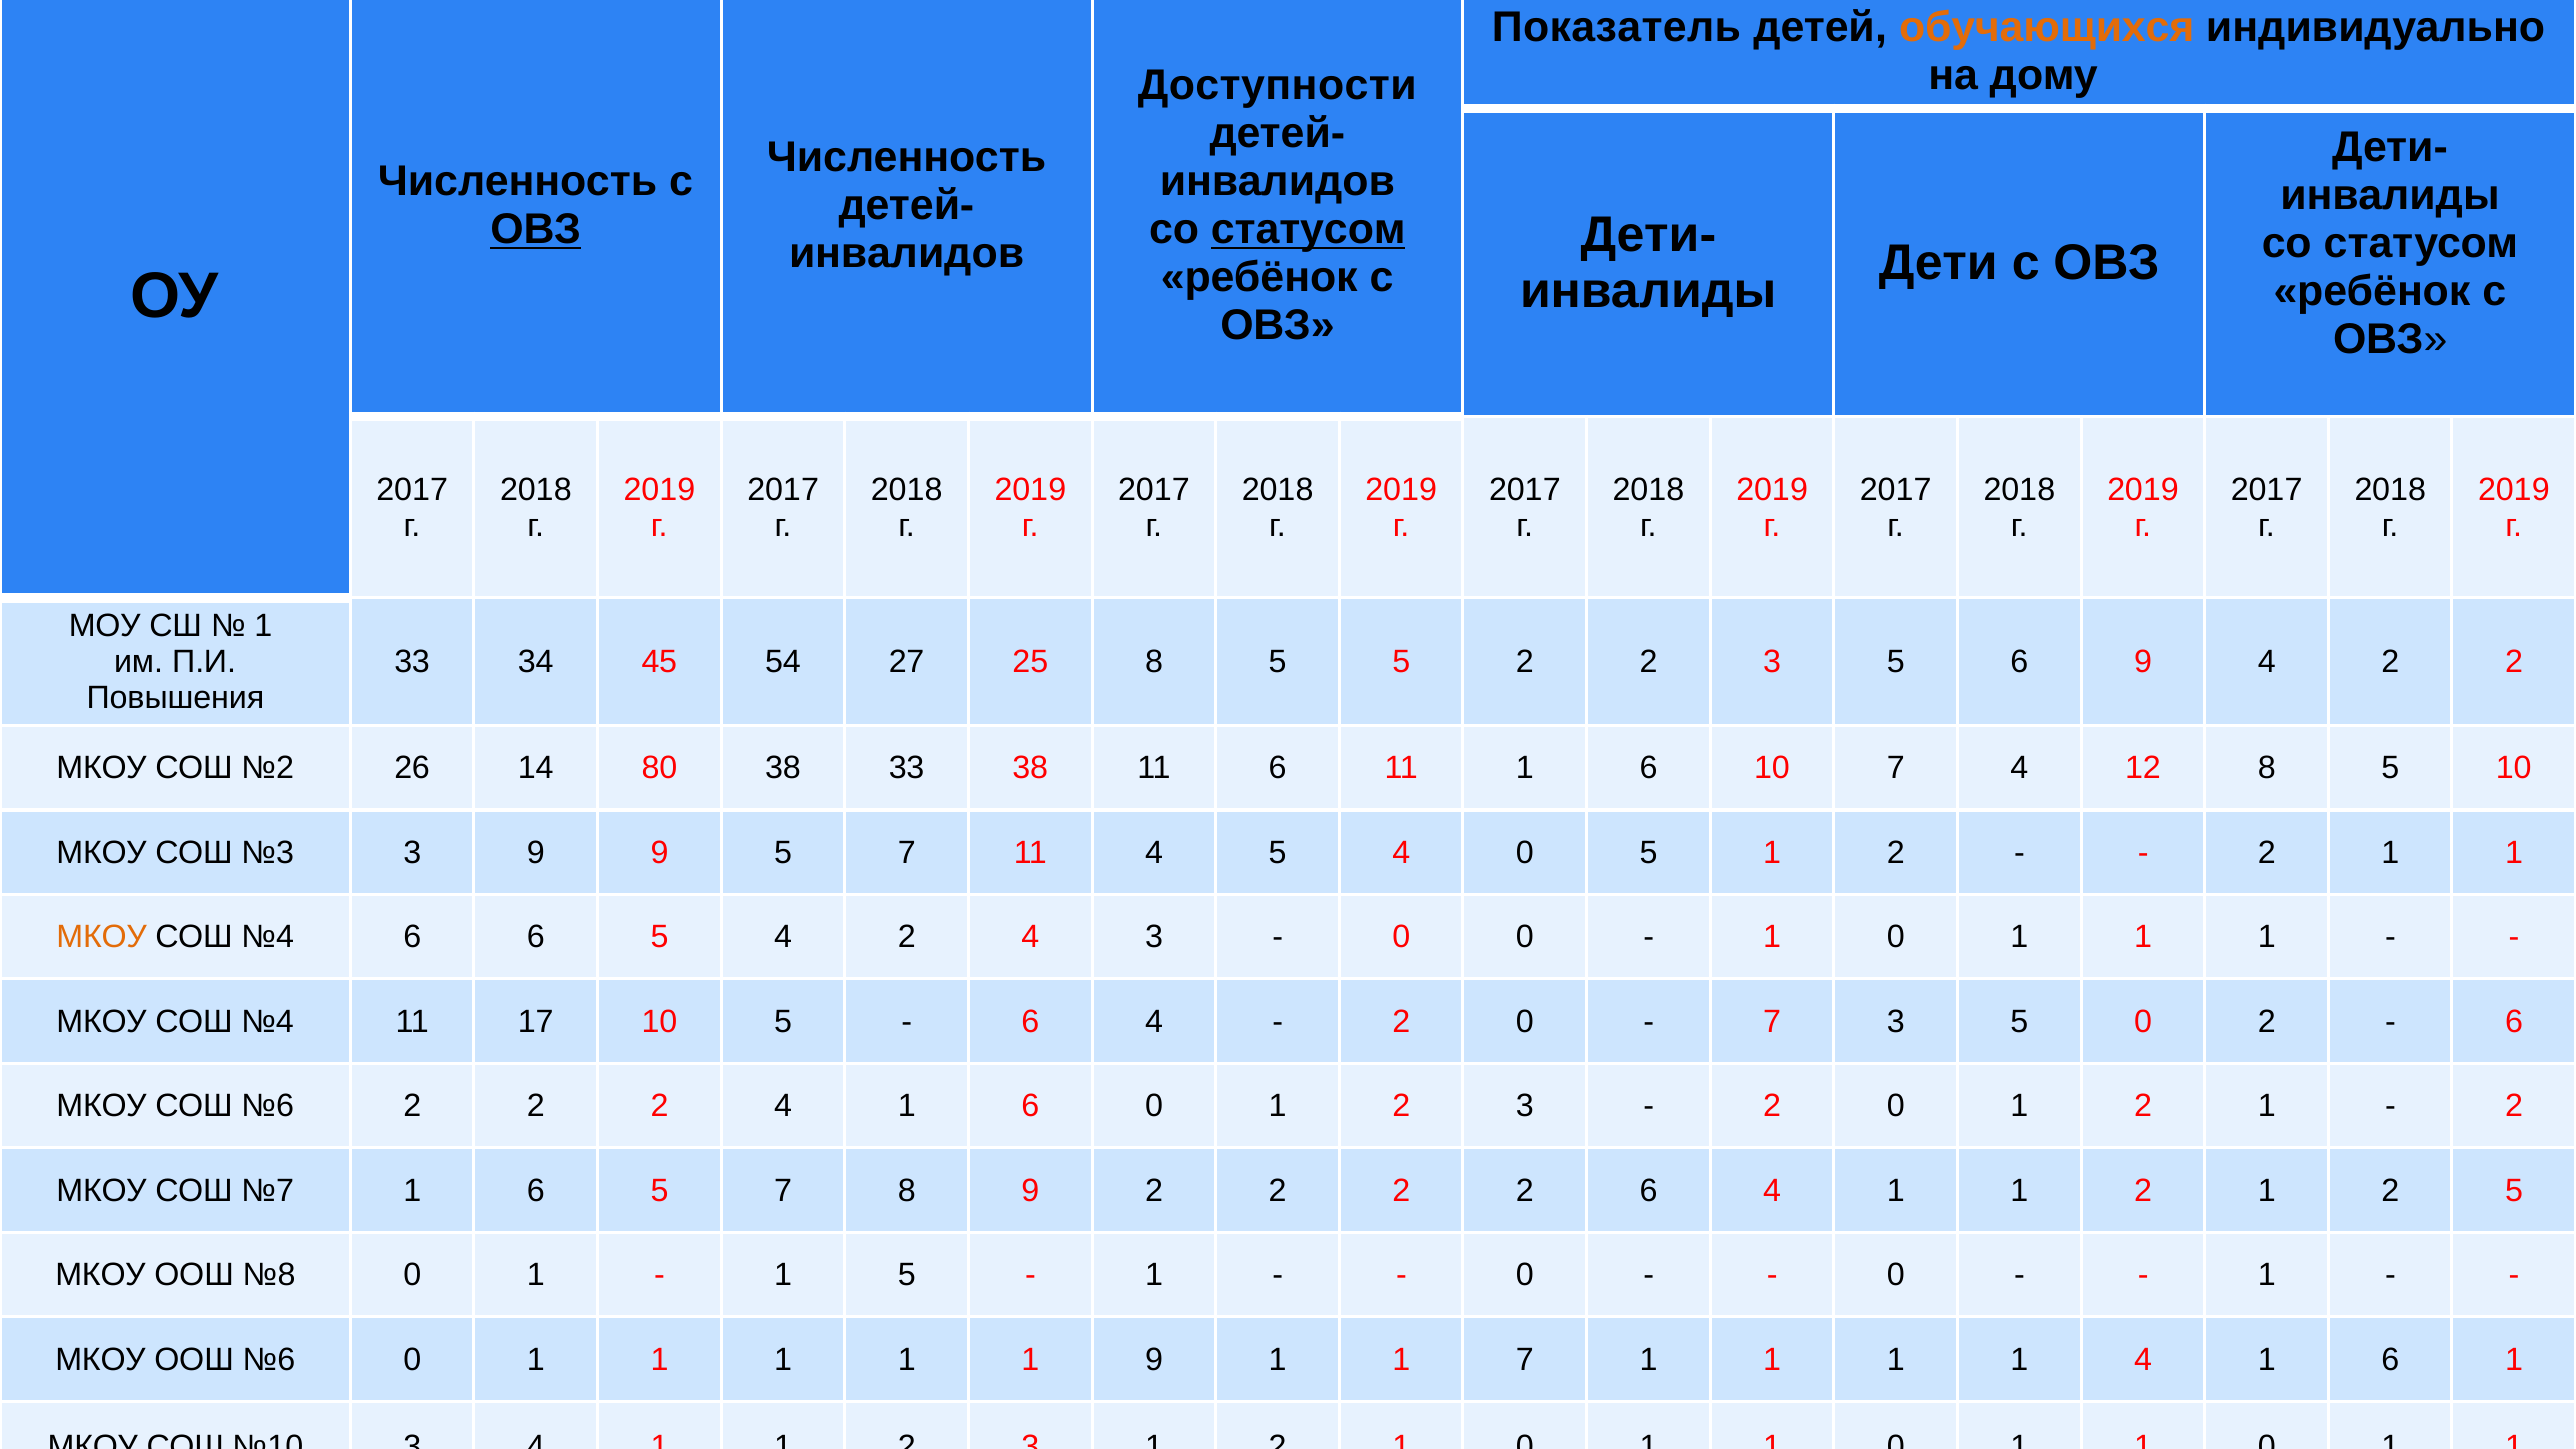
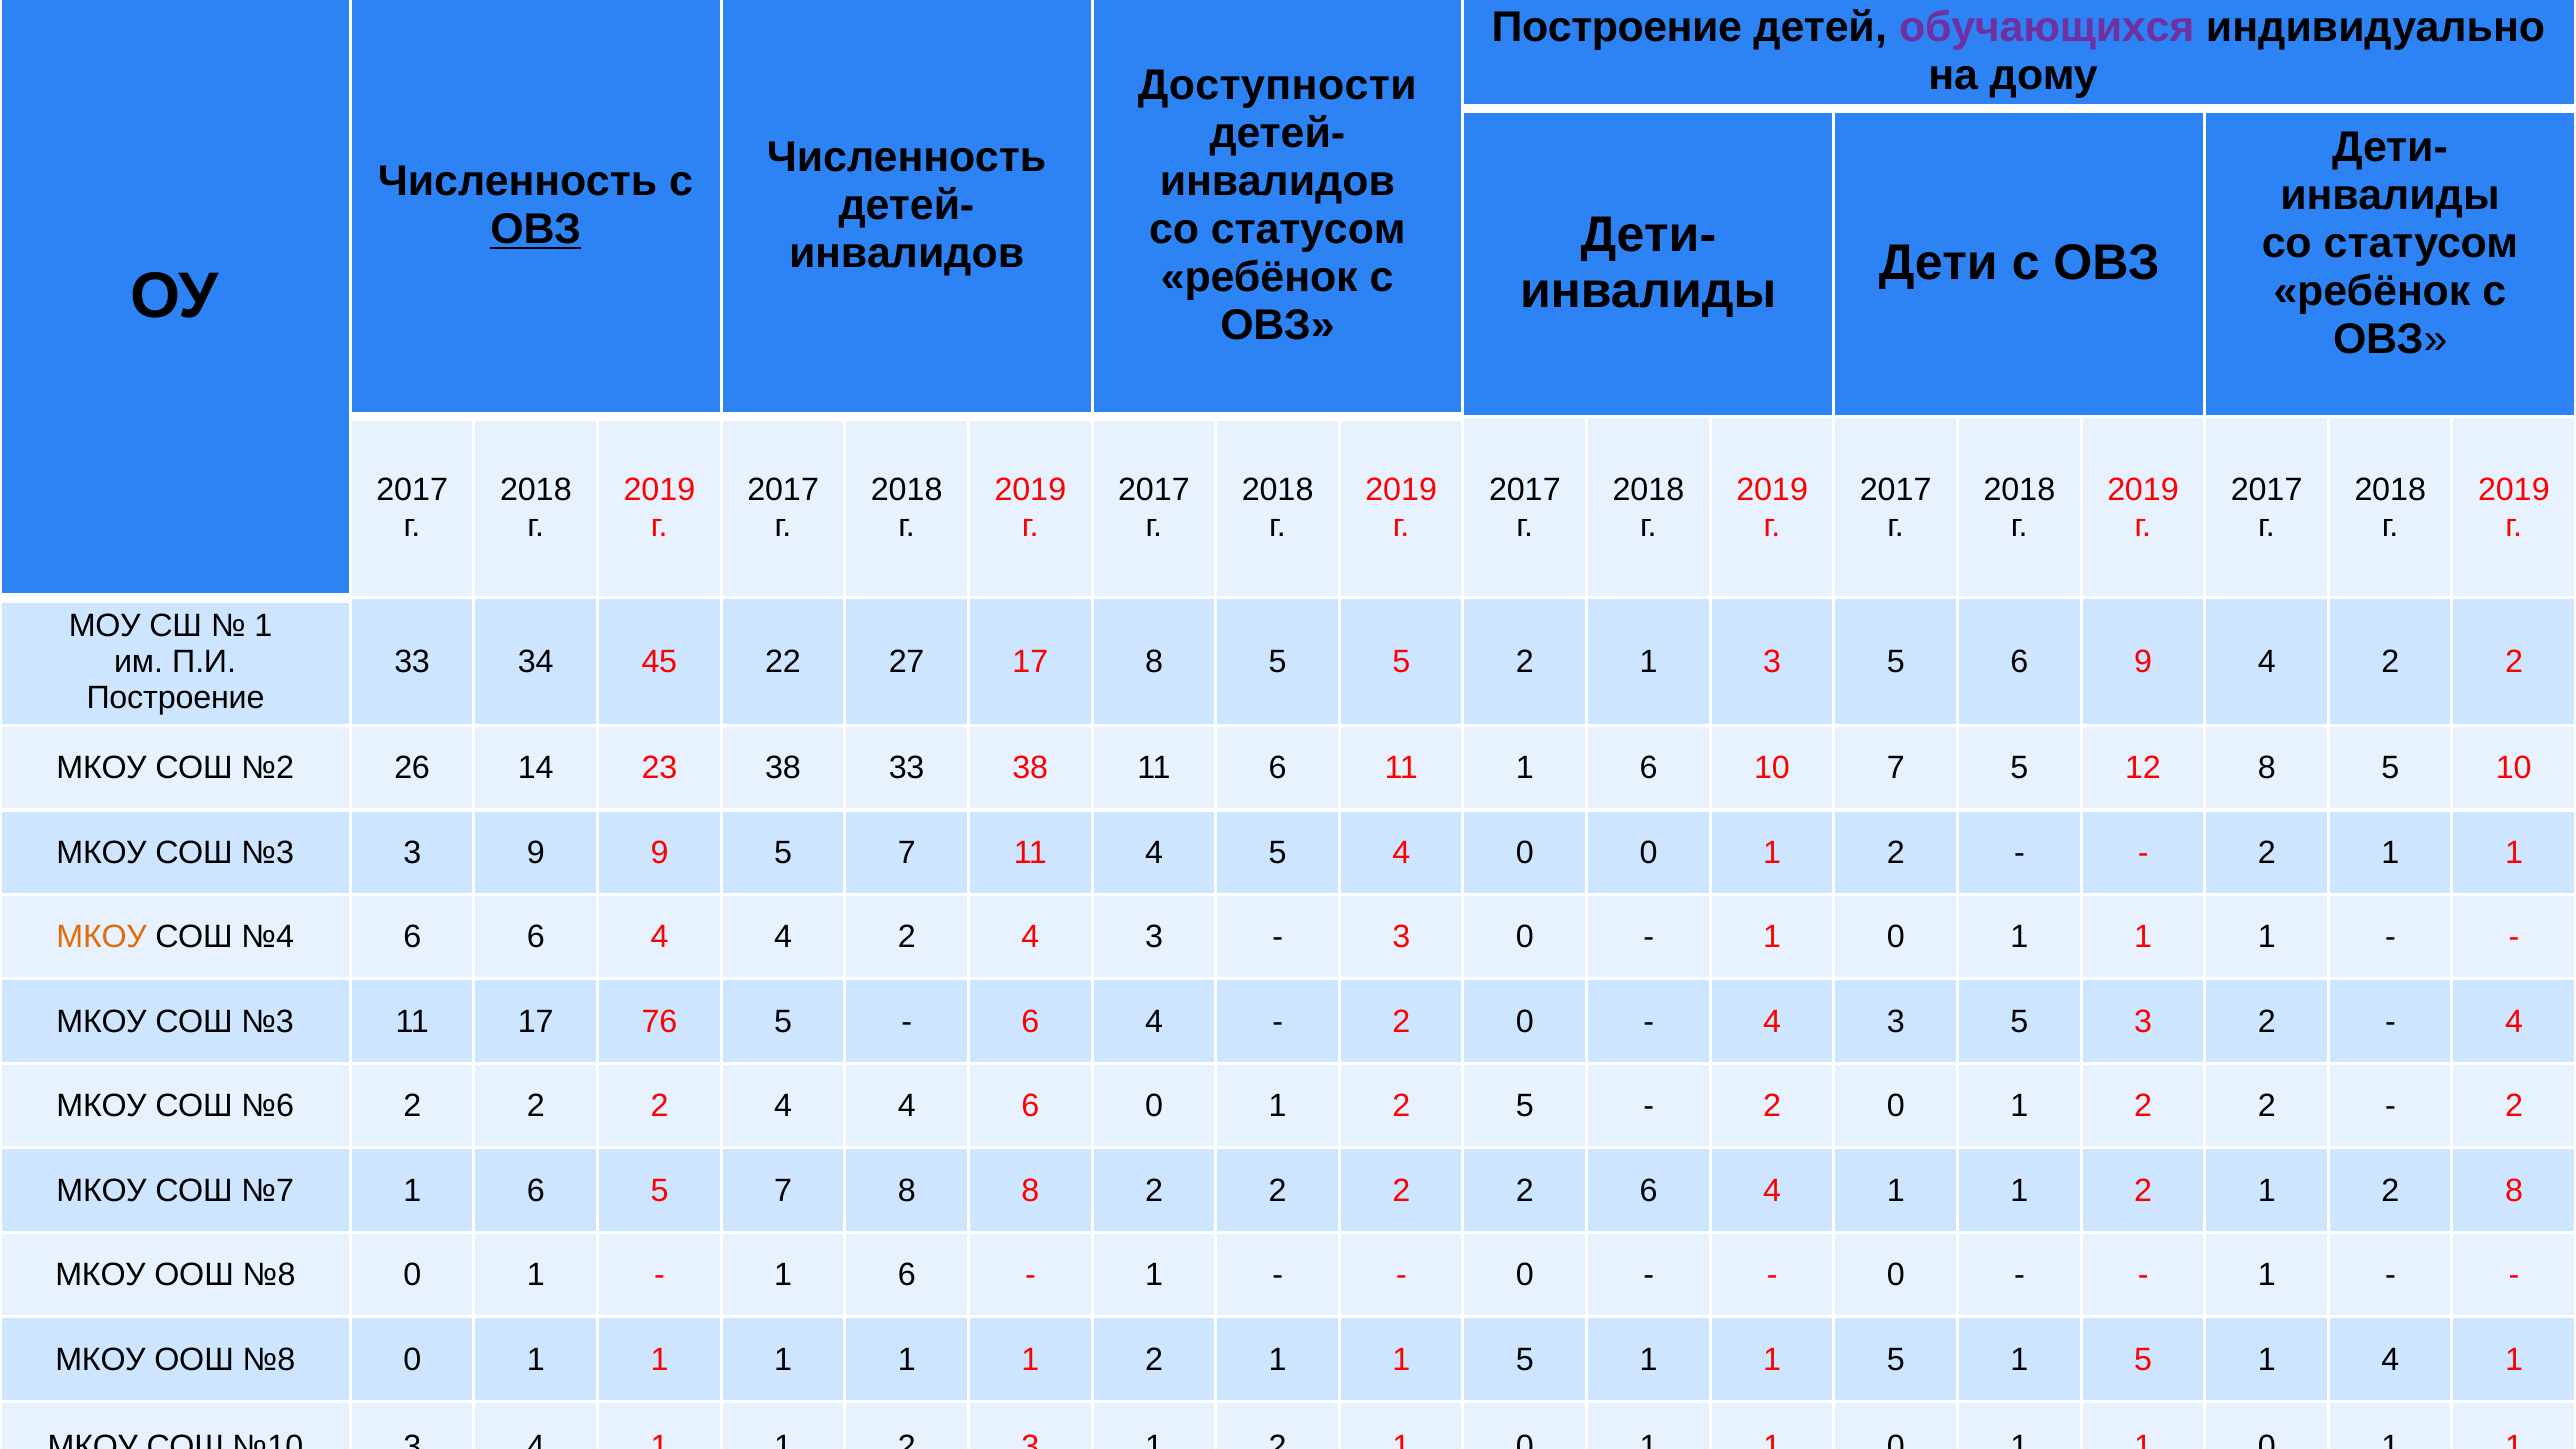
Показатель at (1616, 28): Показатель -> Построение
обучающихся colour: orange -> purple
статусом at (1308, 230) underline: present -> none
45 54: 54 -> 22
27 25: 25 -> 17
5 2 2: 2 -> 1
Повышения at (175, 698): Повышения -> Построение
80: 80 -> 23
7 4: 4 -> 5
0 5: 5 -> 0
6 6 5: 5 -> 4
0 at (1401, 937): 0 -> 3
№4 at (268, 1022): №4 -> №3
17 10: 10 -> 76
7 at (1772, 1022): 7 -> 4
5 0: 0 -> 3
6 at (2514, 1022): 6 -> 4
2 4 1: 1 -> 4
0 1 2 3: 3 -> 5
0 1 2 1: 1 -> 2
8 9: 9 -> 8
2 5: 5 -> 8
5 at (907, 1275): 5 -> 6
№6 at (269, 1360): №6 -> №8
1 1 1 9: 9 -> 2
7 at (1525, 1360): 7 -> 5
1 at (1896, 1360): 1 -> 5
4 at (2143, 1360): 4 -> 5
6 at (2390, 1360): 6 -> 4
